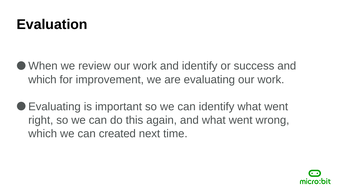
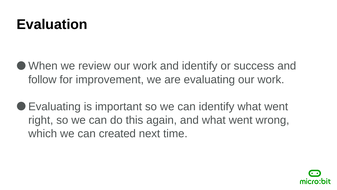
which at (42, 79): which -> follow
